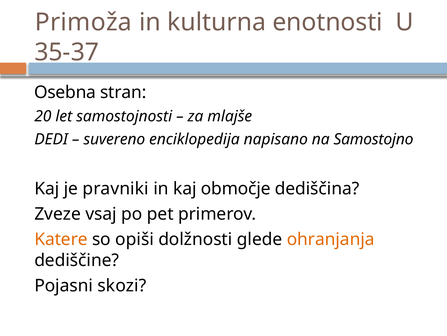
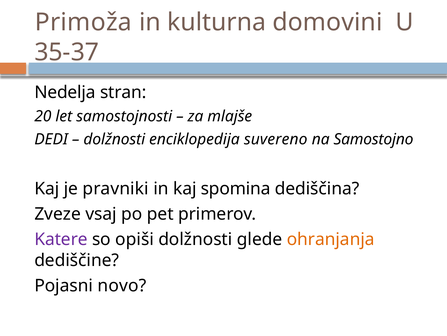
enotnosti: enotnosti -> domovini
Osebna: Osebna -> Nedelja
suvereno at (114, 139): suvereno -> dolžnosti
napisano: napisano -> suvereno
območje: območje -> spomina
Katere colour: orange -> purple
skozi: skozi -> novo
